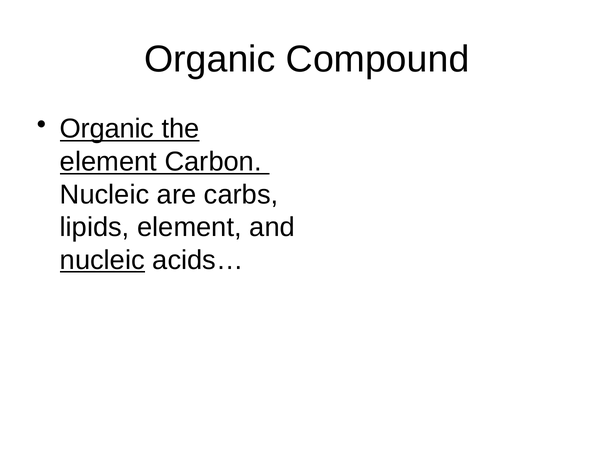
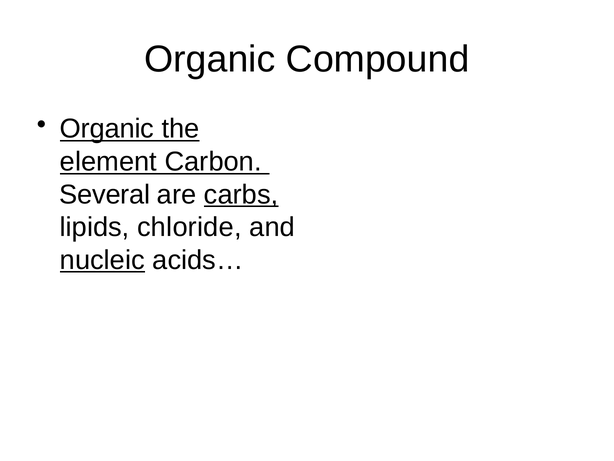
Nucleic at (105, 194): Nucleic -> Several
carbs underline: none -> present
lipids element: element -> chloride
